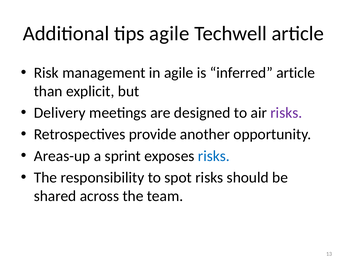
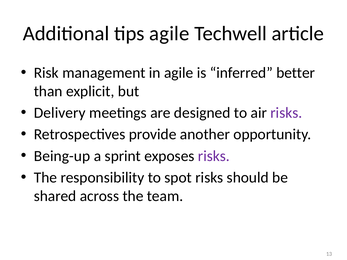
inferred article: article -> better
Areas-up: Areas-up -> Being-up
risks at (214, 156) colour: blue -> purple
